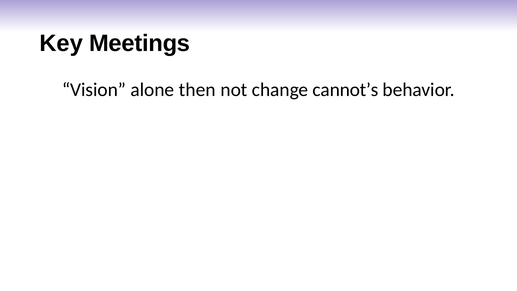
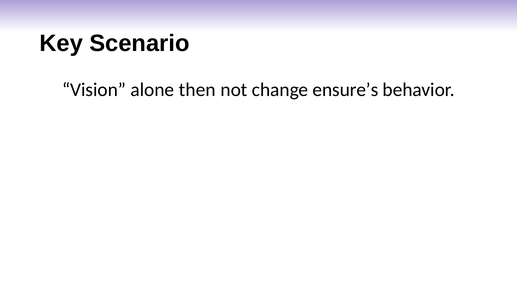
Meetings: Meetings -> Scenario
cannot’s: cannot’s -> ensure’s
